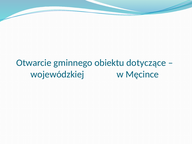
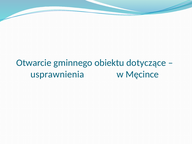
wojewódzkiej: wojewódzkiej -> usprawnienia
